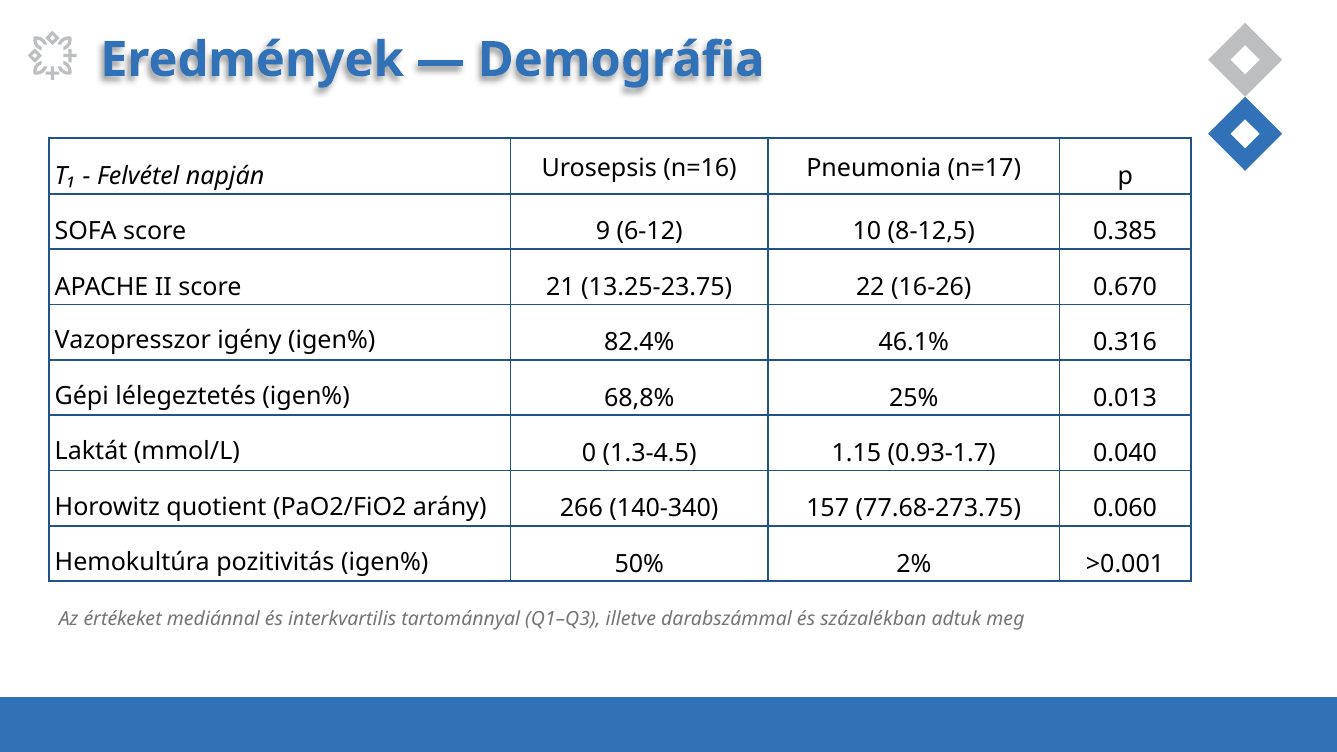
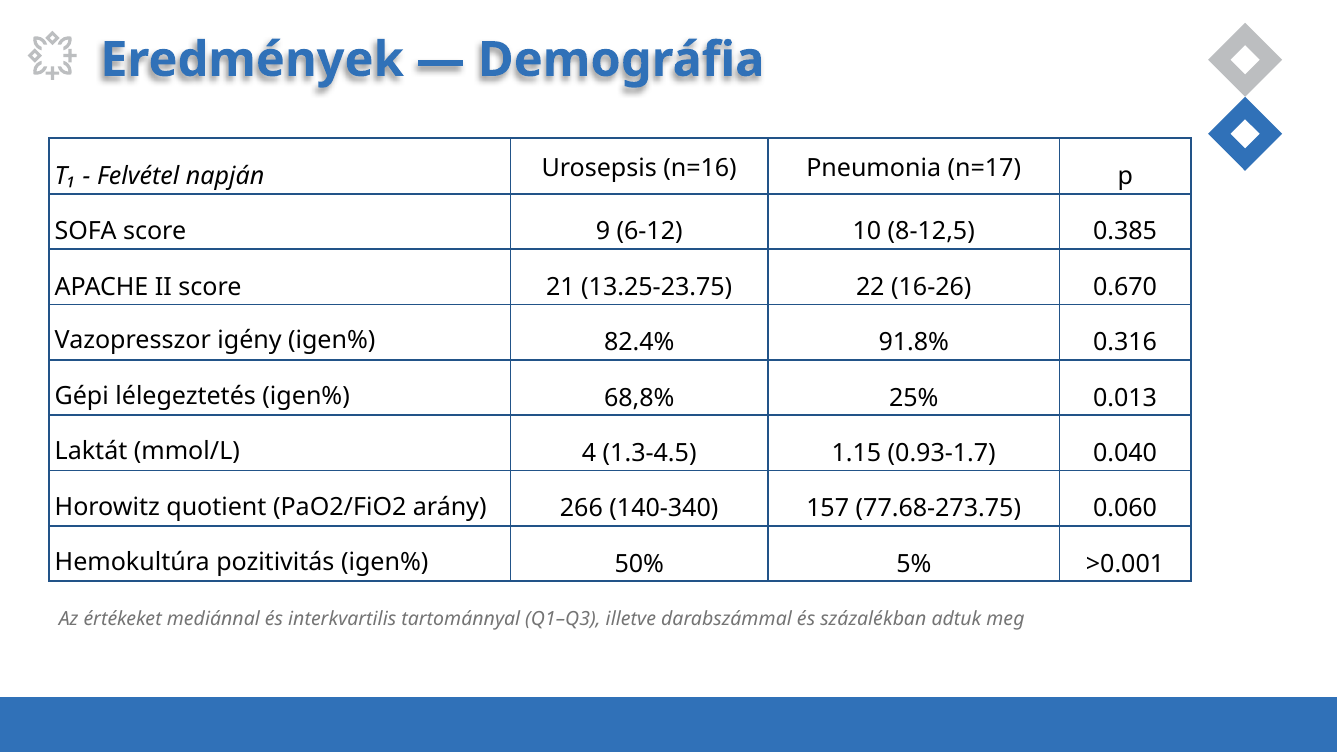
46.1%: 46.1% -> 91.8%
0: 0 -> 4
2%: 2% -> 5%
